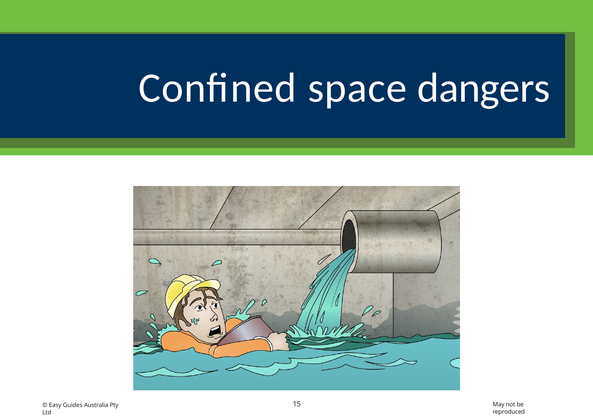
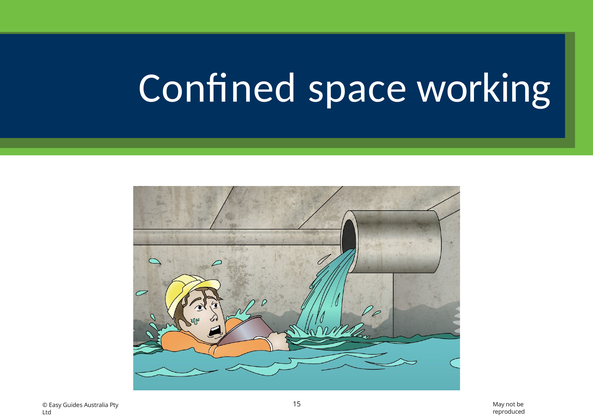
dangers: dangers -> working
